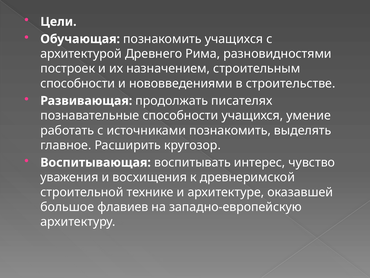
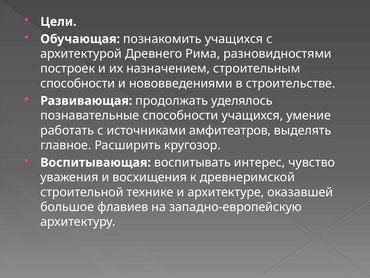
писателях: писателях -> уделялось
источниками познакомить: познакомить -> амфитеатров
